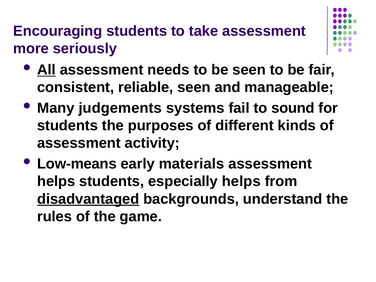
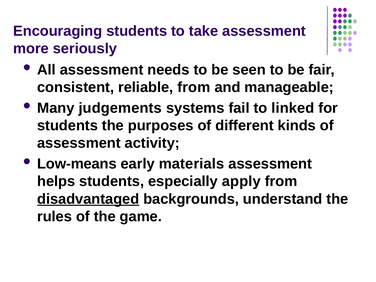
All underline: present -> none
reliable seen: seen -> from
sound: sound -> linked
especially helps: helps -> apply
